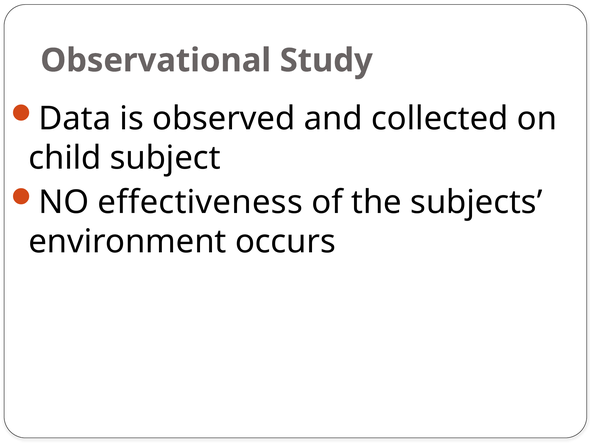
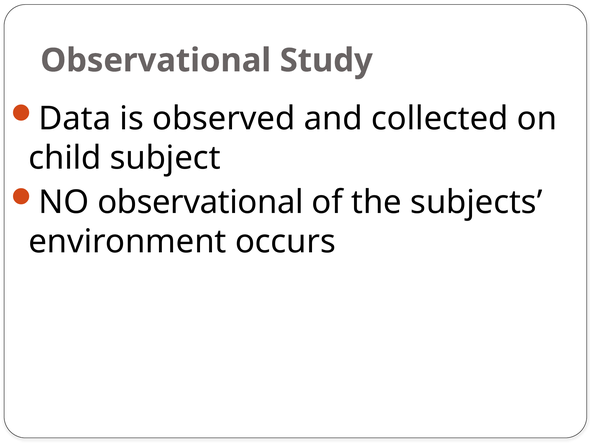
NO effectiveness: effectiveness -> observational
